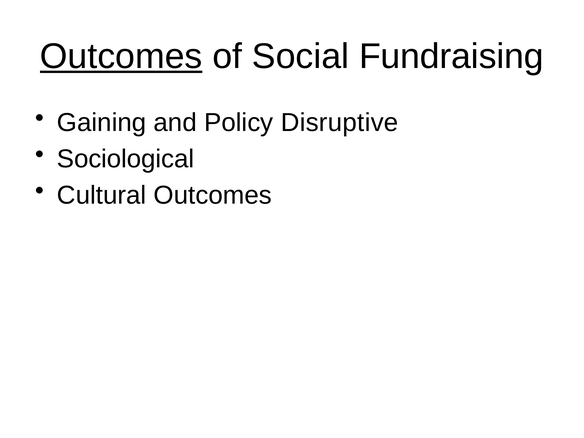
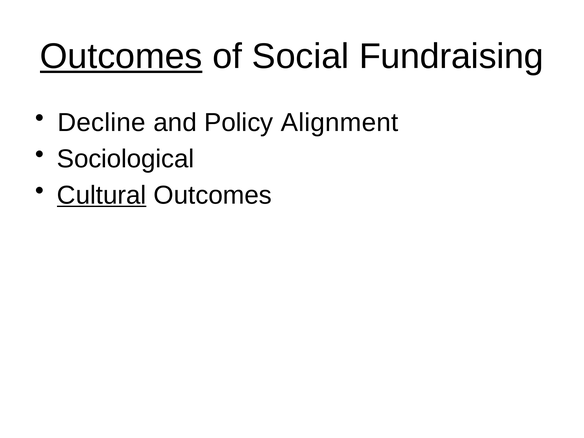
Gaining: Gaining -> Decline
Disruptive: Disruptive -> Alignment
Cultural underline: none -> present
